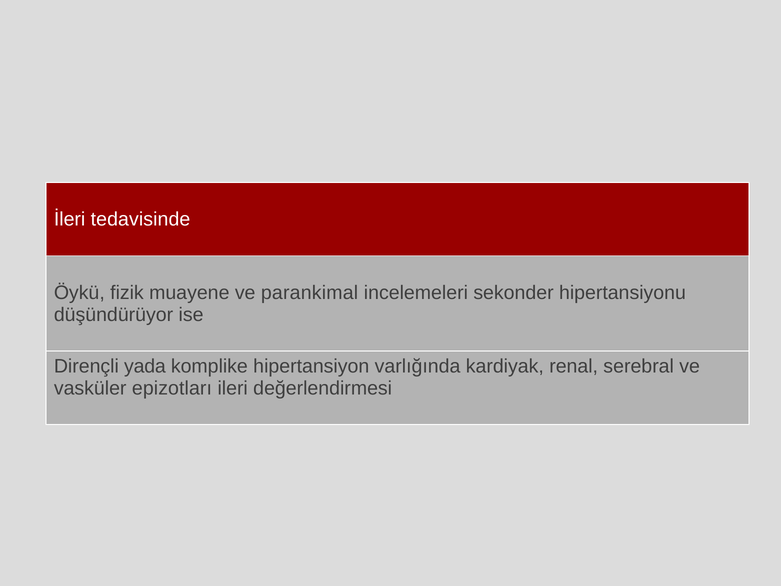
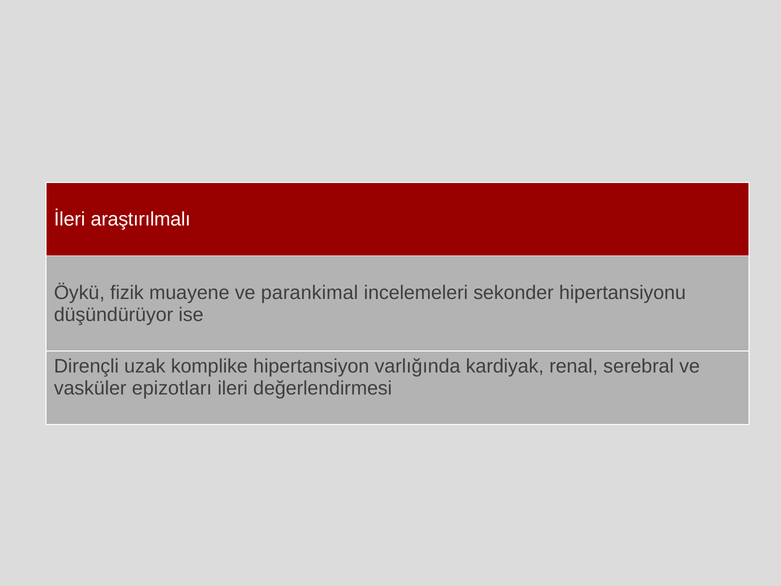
tedavisinde: tedavisinde -> araştırılmalı
yada: yada -> uzak
